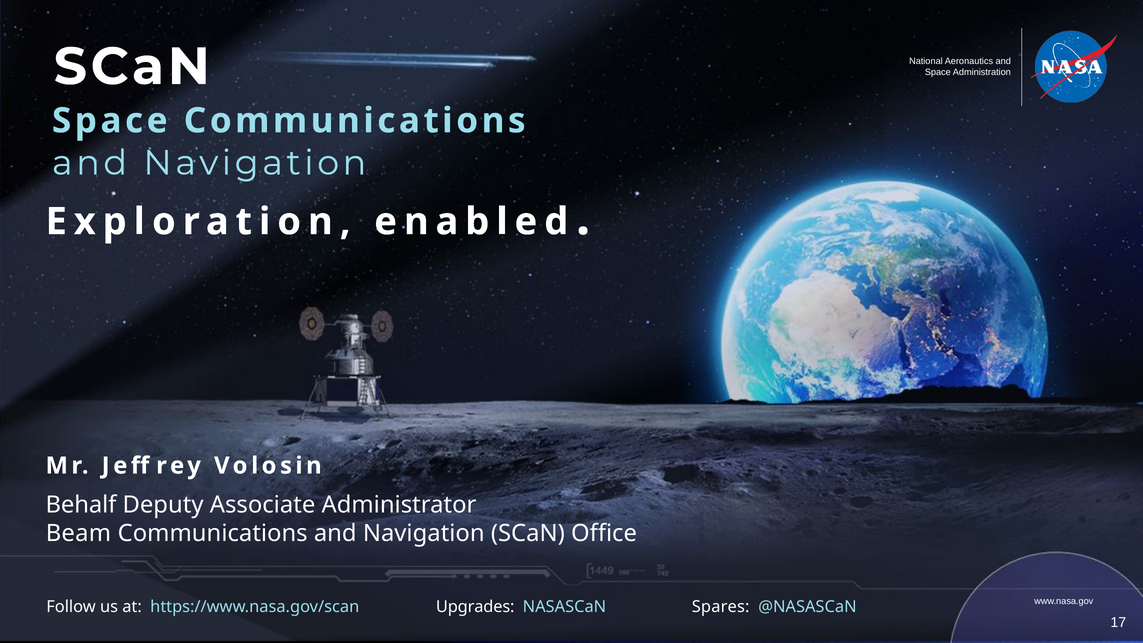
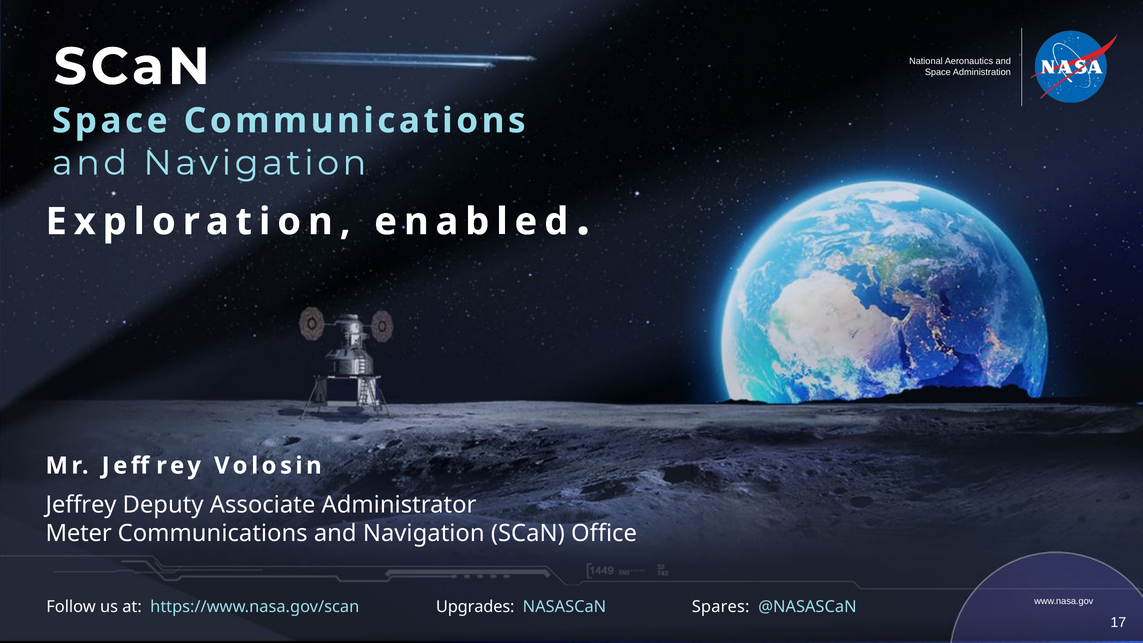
Behalf: Behalf -> Jeffrey
Beam: Beam -> Meter
